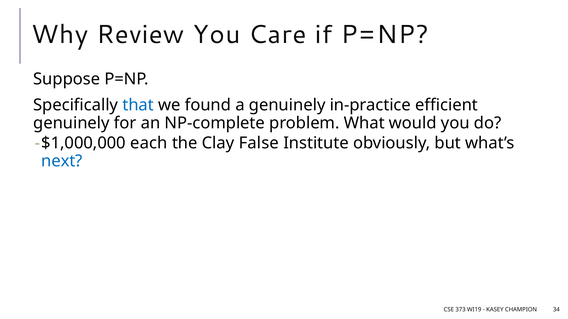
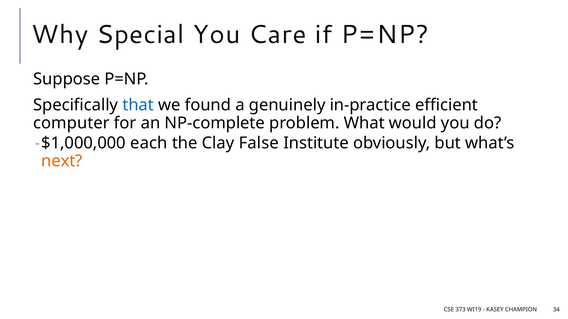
Review: Review -> Special
genuinely at (71, 123): genuinely -> computer
next colour: blue -> orange
